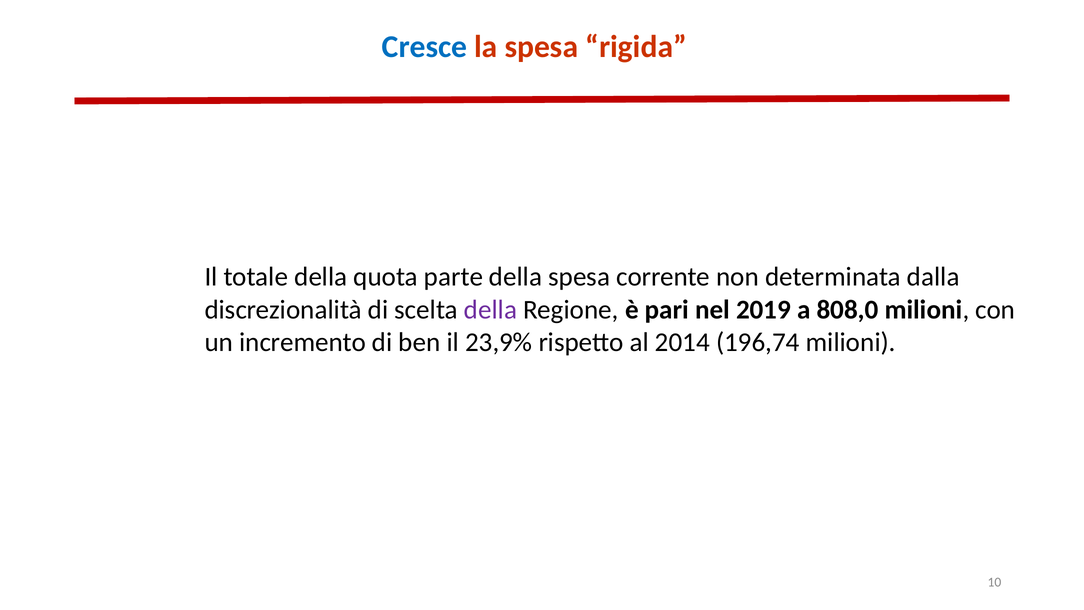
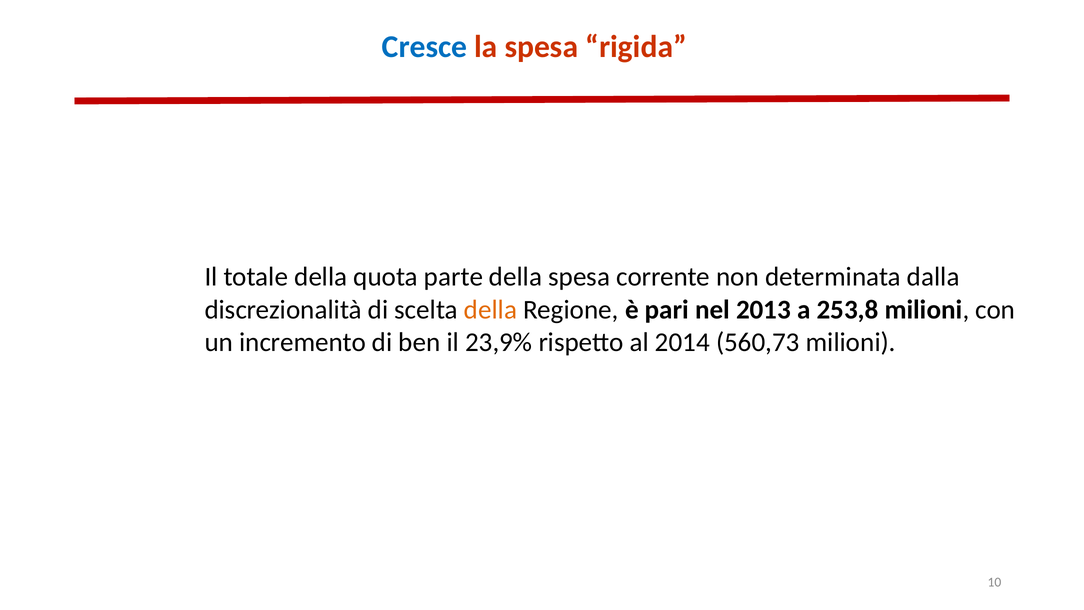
della at (490, 309) colour: purple -> orange
2019: 2019 -> 2013
808,0: 808,0 -> 253,8
196,74: 196,74 -> 560,73
